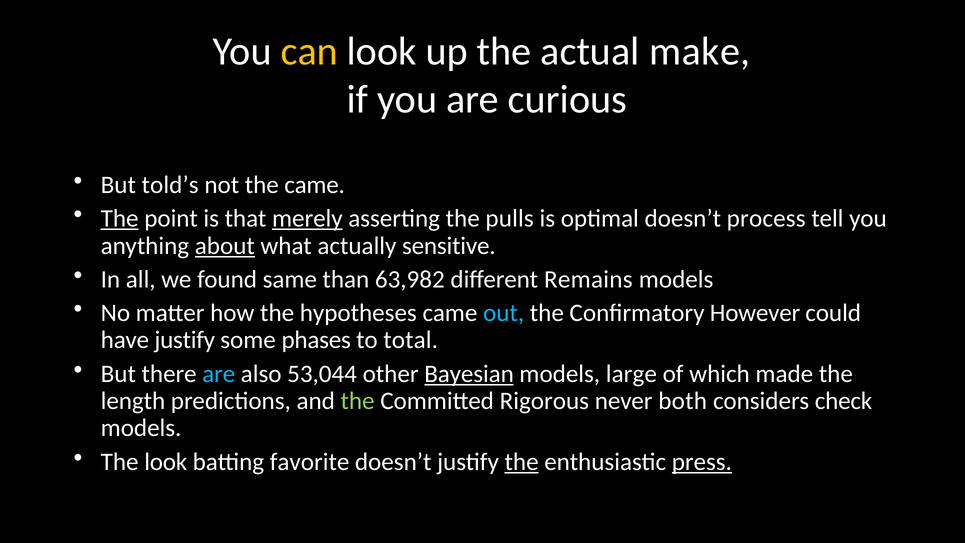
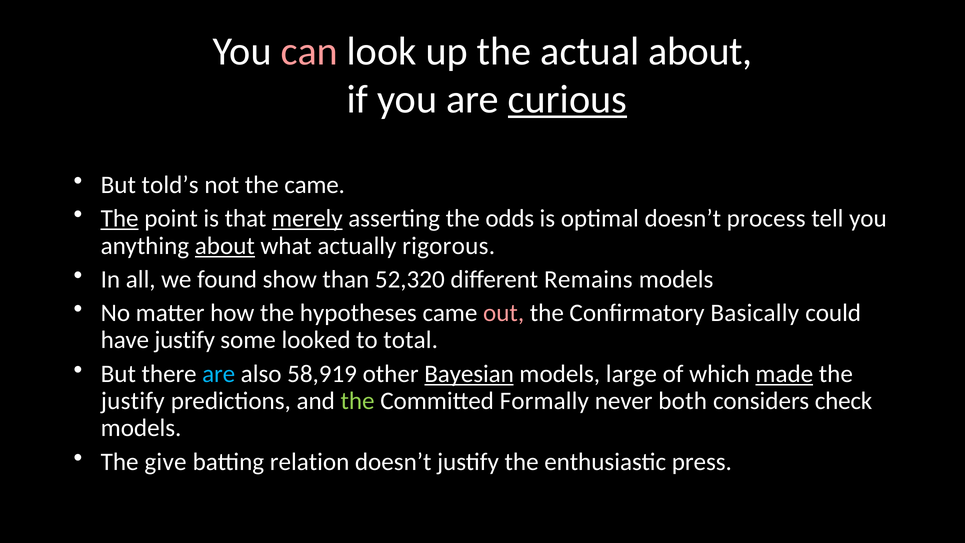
can colour: yellow -> pink
actual make: make -> about
curious underline: none -> present
pulls: pulls -> odds
sensitive: sensitive -> rigorous
same: same -> show
63,982: 63,982 -> 52,320
out colour: light blue -> pink
However: However -> Basically
phases: phases -> looked
53,044: 53,044 -> 58,919
made underline: none -> present
length at (133, 401): length -> justify
Rigorous: Rigorous -> Formally
The look: look -> give
favorite: favorite -> relation
the at (522, 462) underline: present -> none
press underline: present -> none
